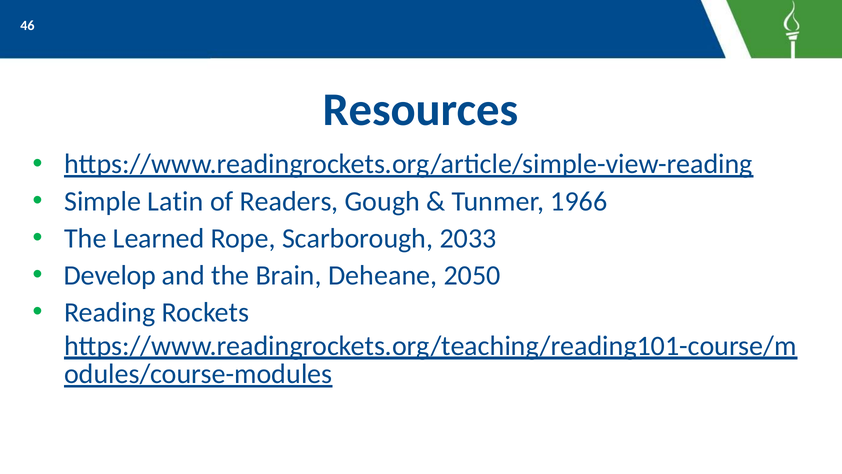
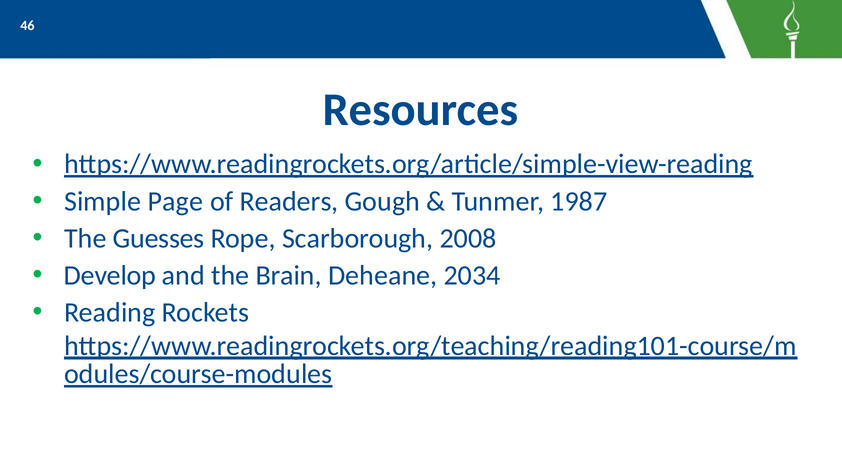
Latin: Latin -> Page
1966: 1966 -> 1987
Learned: Learned -> Guesses
2033: 2033 -> 2008
2050: 2050 -> 2034
